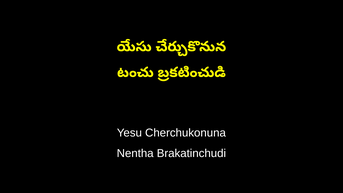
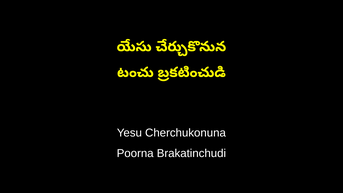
Nentha: Nentha -> Poorna
